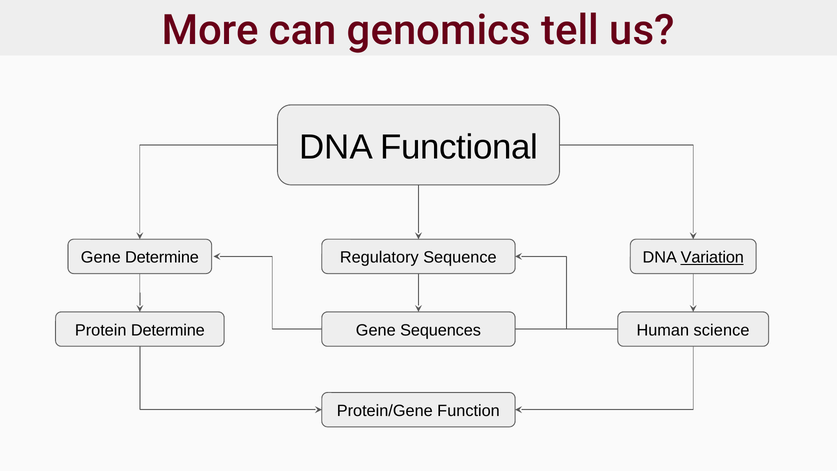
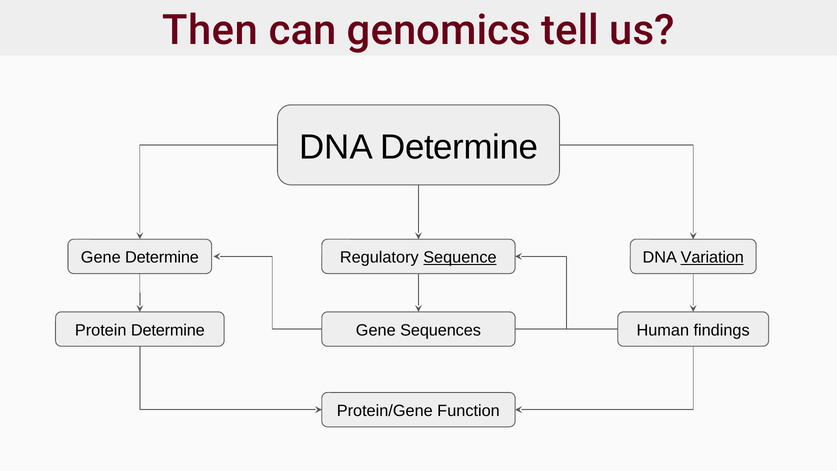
More: More -> Then
DNA Functional: Functional -> Determine
Sequence underline: none -> present
science: science -> findings
